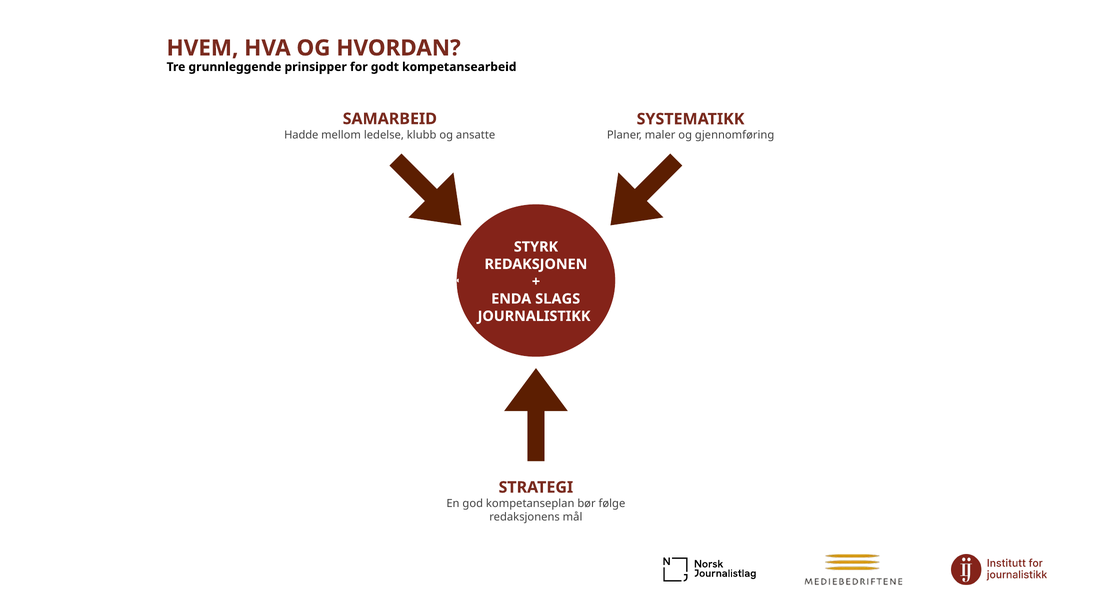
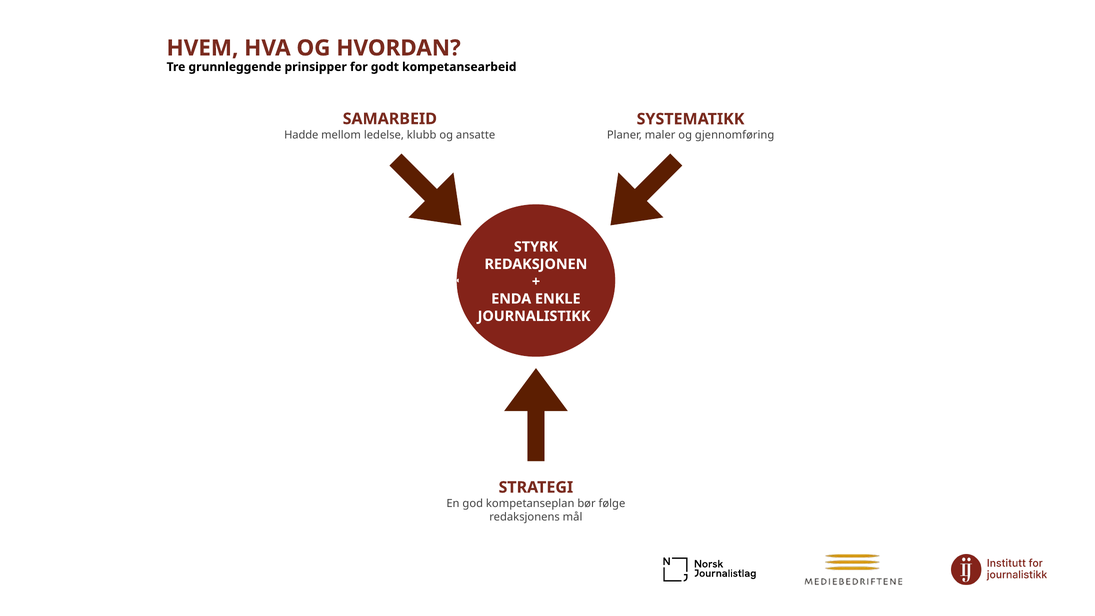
SLAGS: SLAGS -> ENKLE
